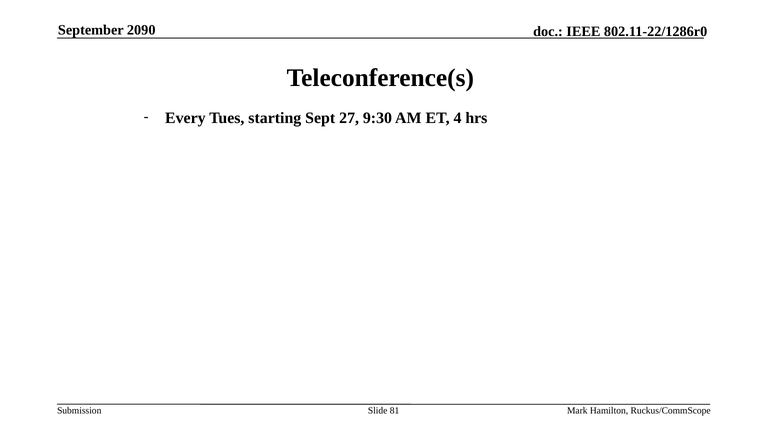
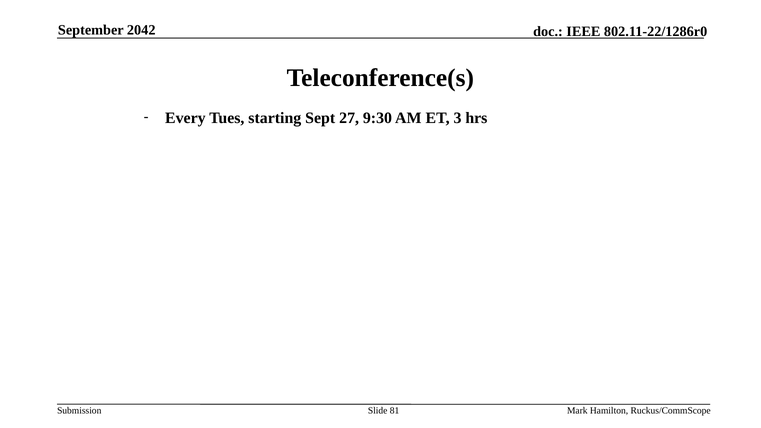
2090: 2090 -> 2042
4: 4 -> 3
